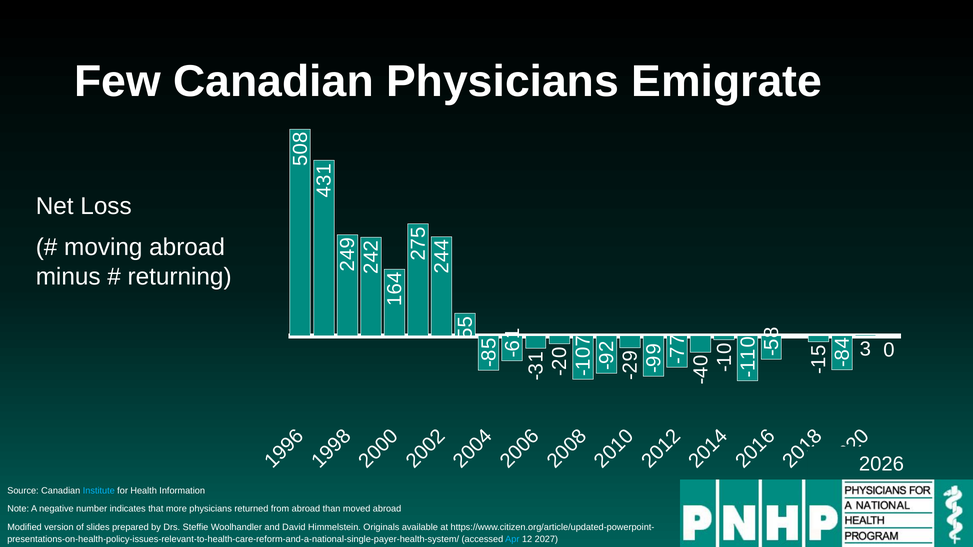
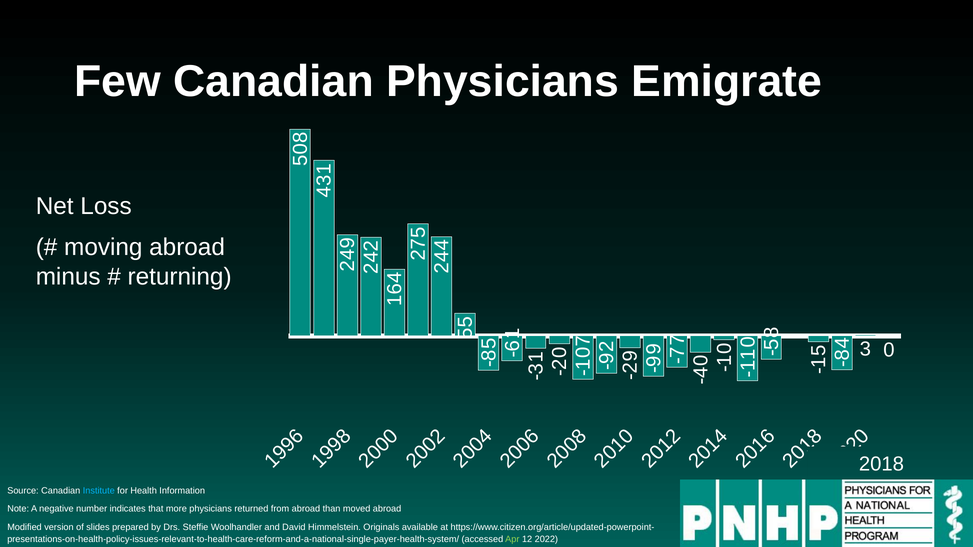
2026: 2026 -> 2018
Apr colour: light blue -> light green
2027: 2027 -> 2022
